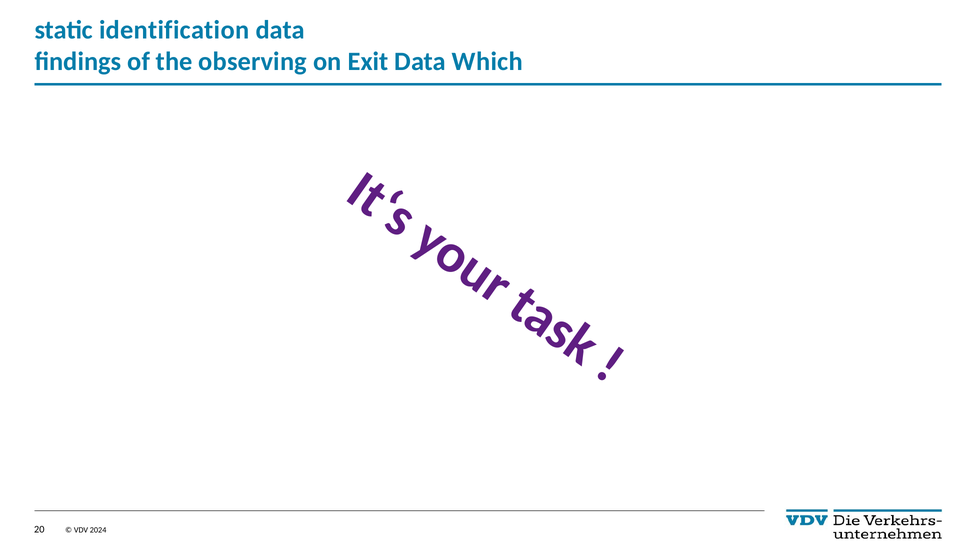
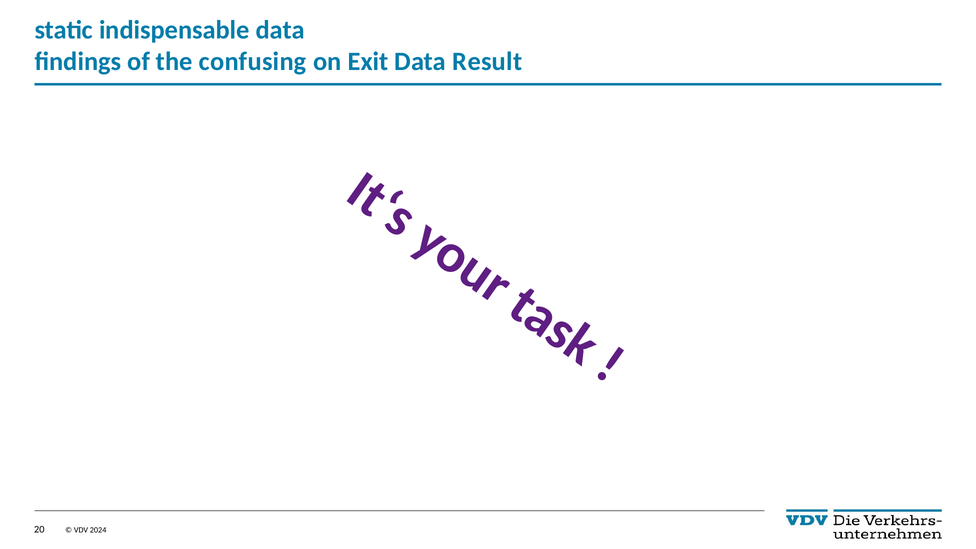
identification: identification -> indispensable
observing: observing -> confusing
Which: Which -> Result
